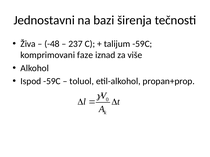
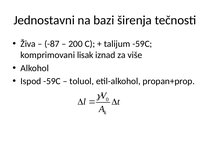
-48: -48 -> -87
237: 237 -> 200
faze: faze -> lisak
